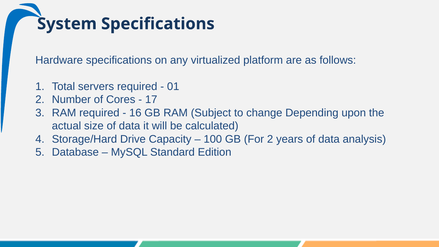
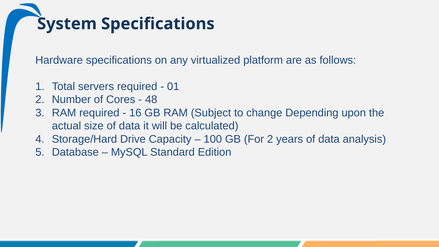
17: 17 -> 48
